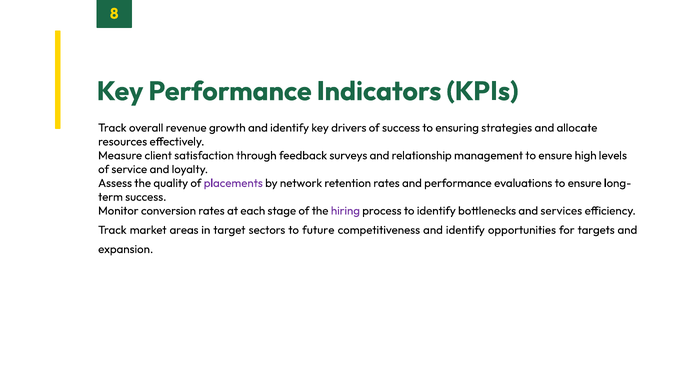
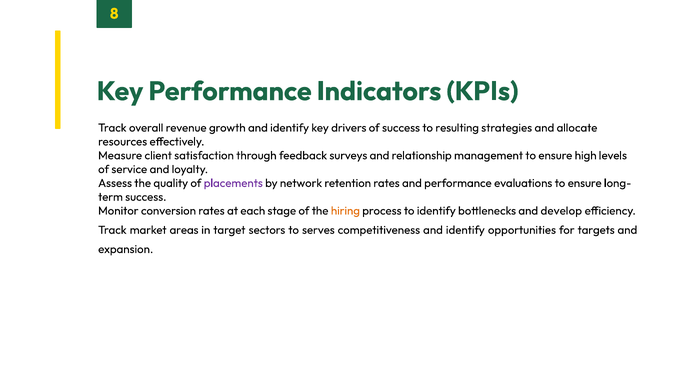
ensuring: ensuring -> resulting
hiring colour: purple -> orange
services: services -> develop
future: future -> serves
